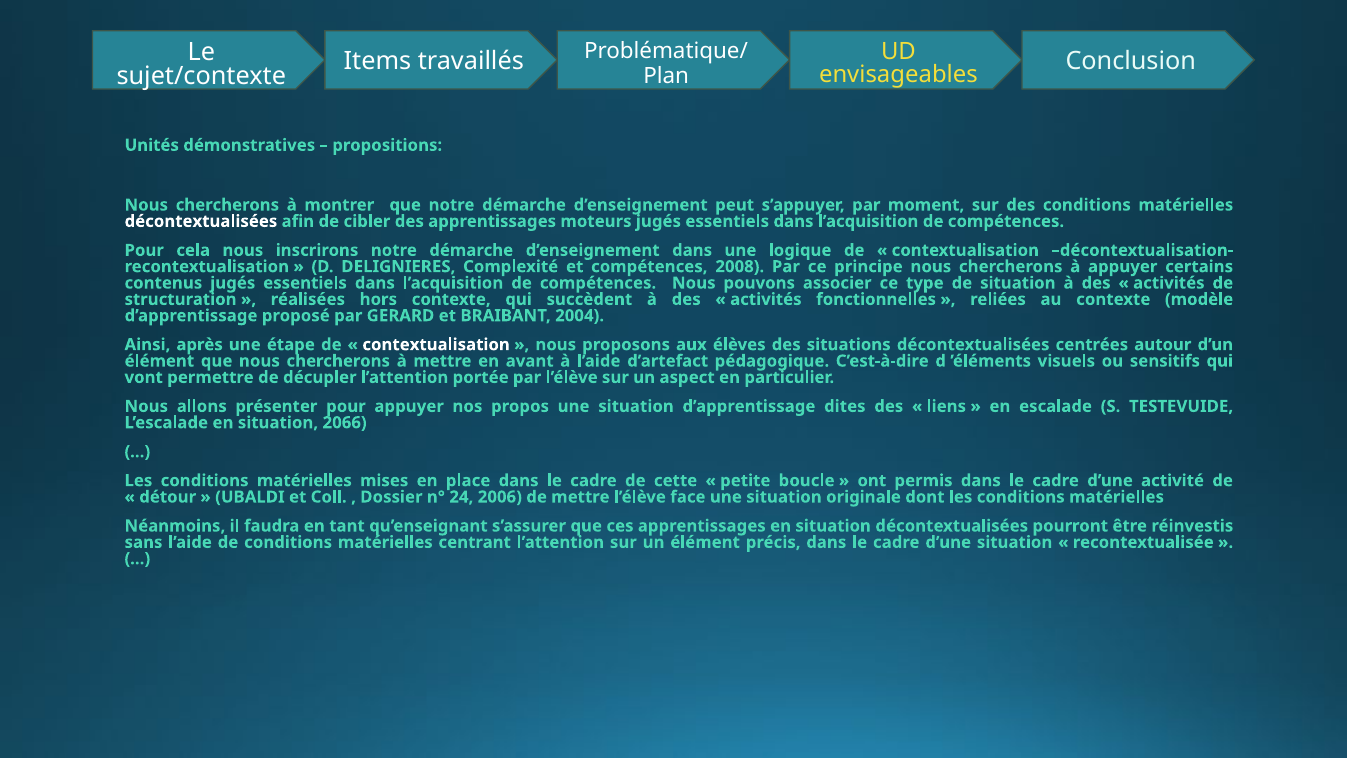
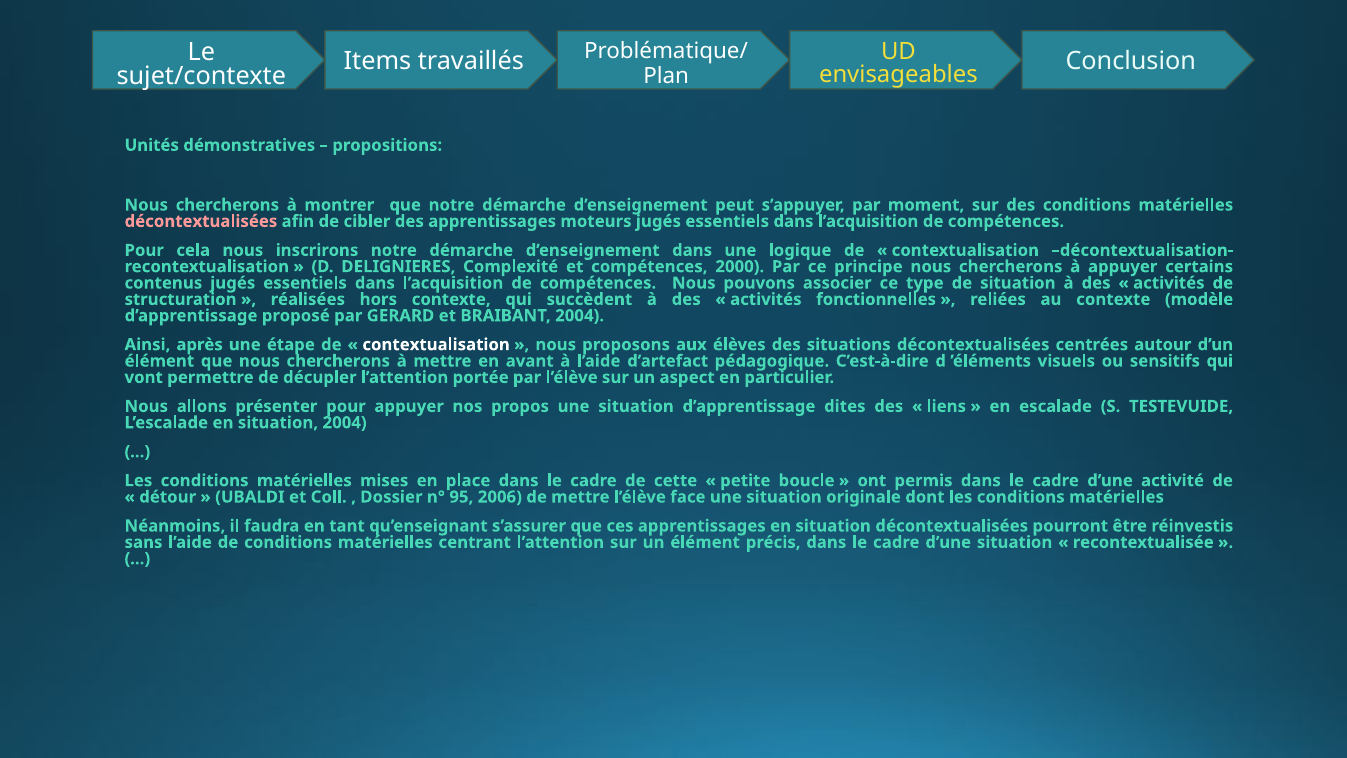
décontextualisées at (201, 221) colour: white -> pink
2008: 2008 -> 2000
situation 2066: 2066 -> 2004
24: 24 -> 95
